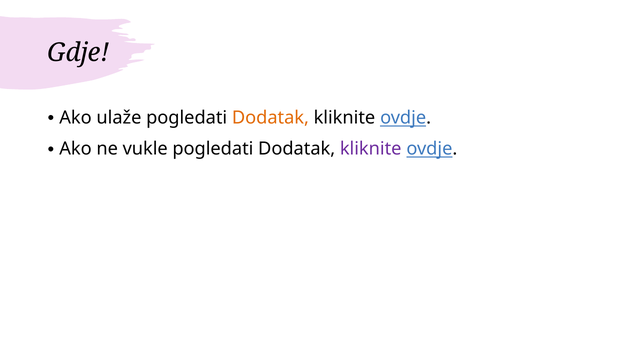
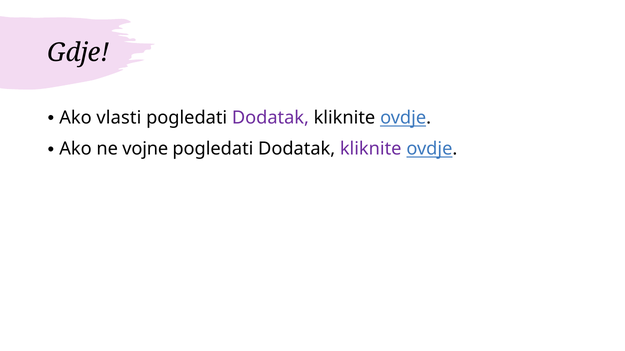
ulaže: ulaže -> vlasti
Dodatak at (270, 118) colour: orange -> purple
vukle: vukle -> vojne
